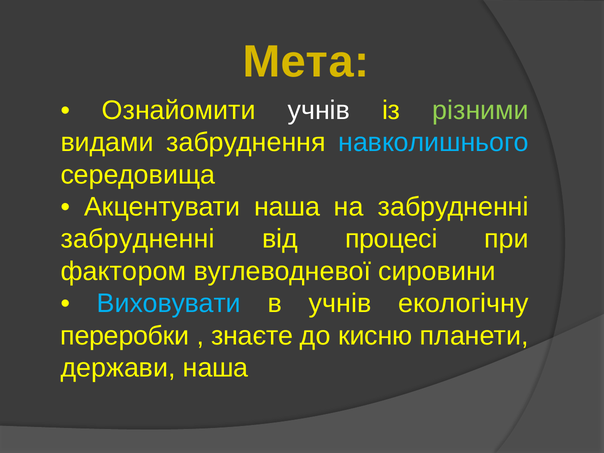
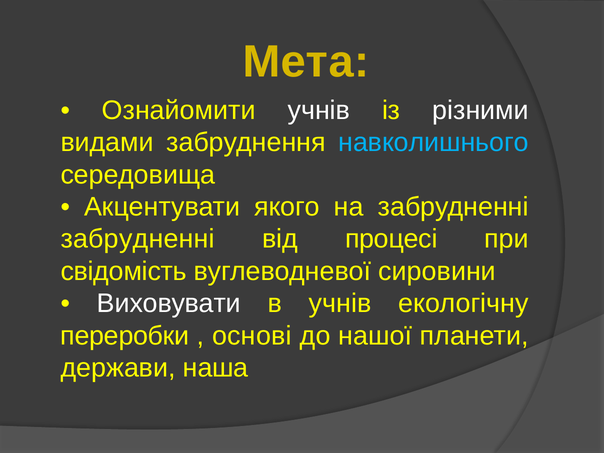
різними colour: light green -> white
Акцентувати наша: наша -> якого
фактором: фактором -> свідомість
Виховувати colour: light blue -> white
знаєте: знаєте -> основі
кисню: кисню -> нашої
